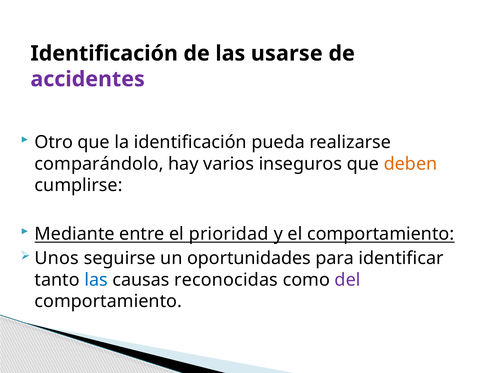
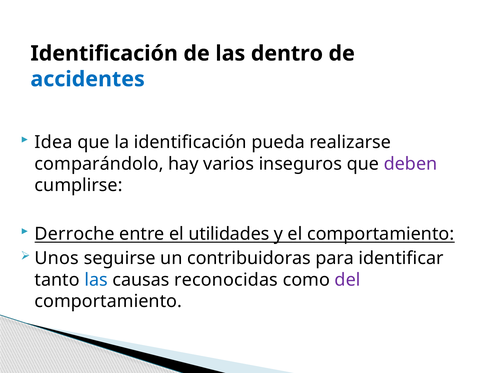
usarse: usarse -> dentro
accidentes colour: purple -> blue
Otro: Otro -> Idea
deben colour: orange -> purple
Mediante: Mediante -> Derroche
prioridad: prioridad -> utilidades
oportunidades: oportunidades -> contribuidoras
